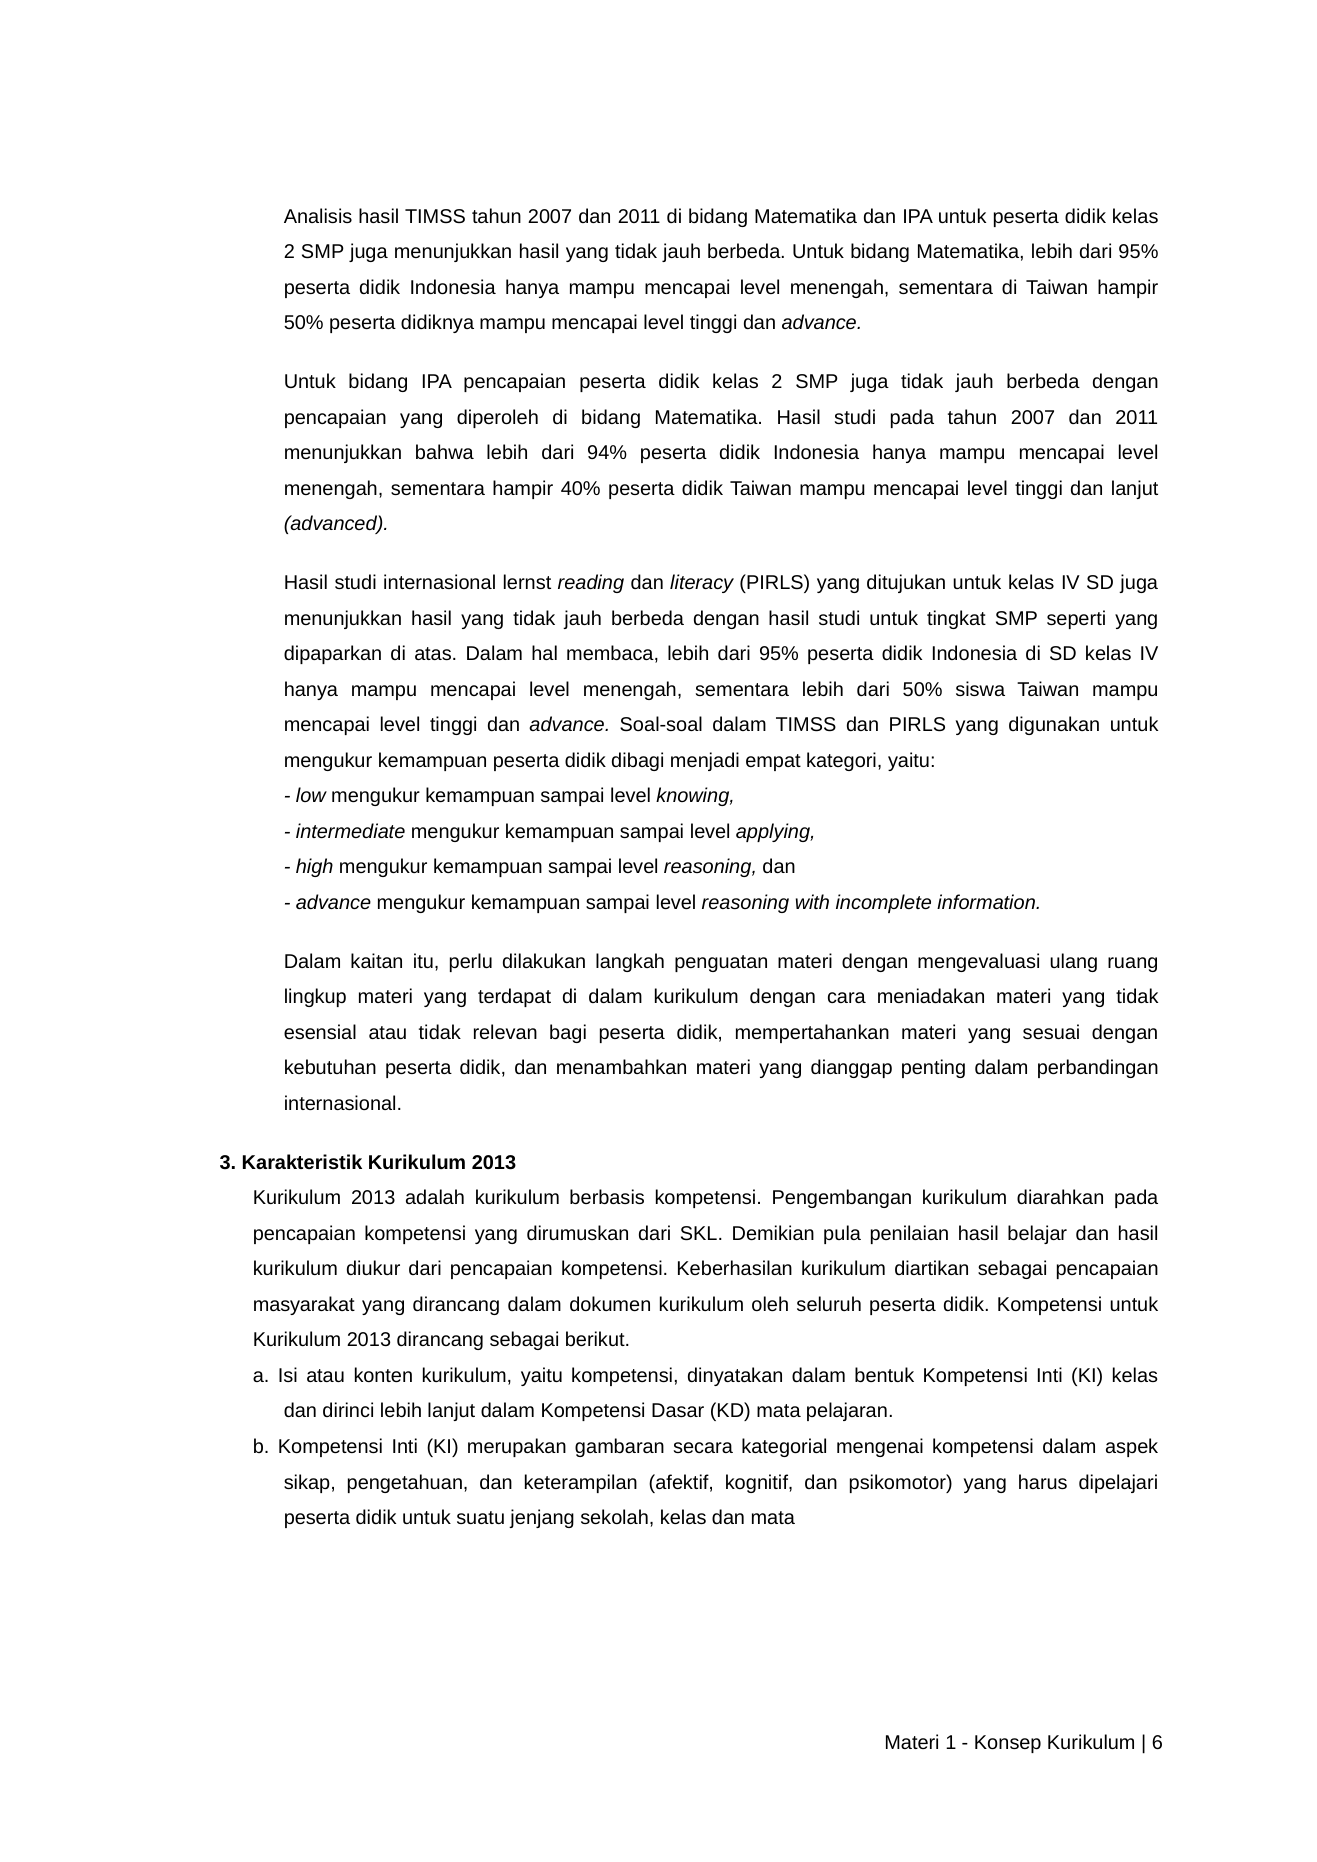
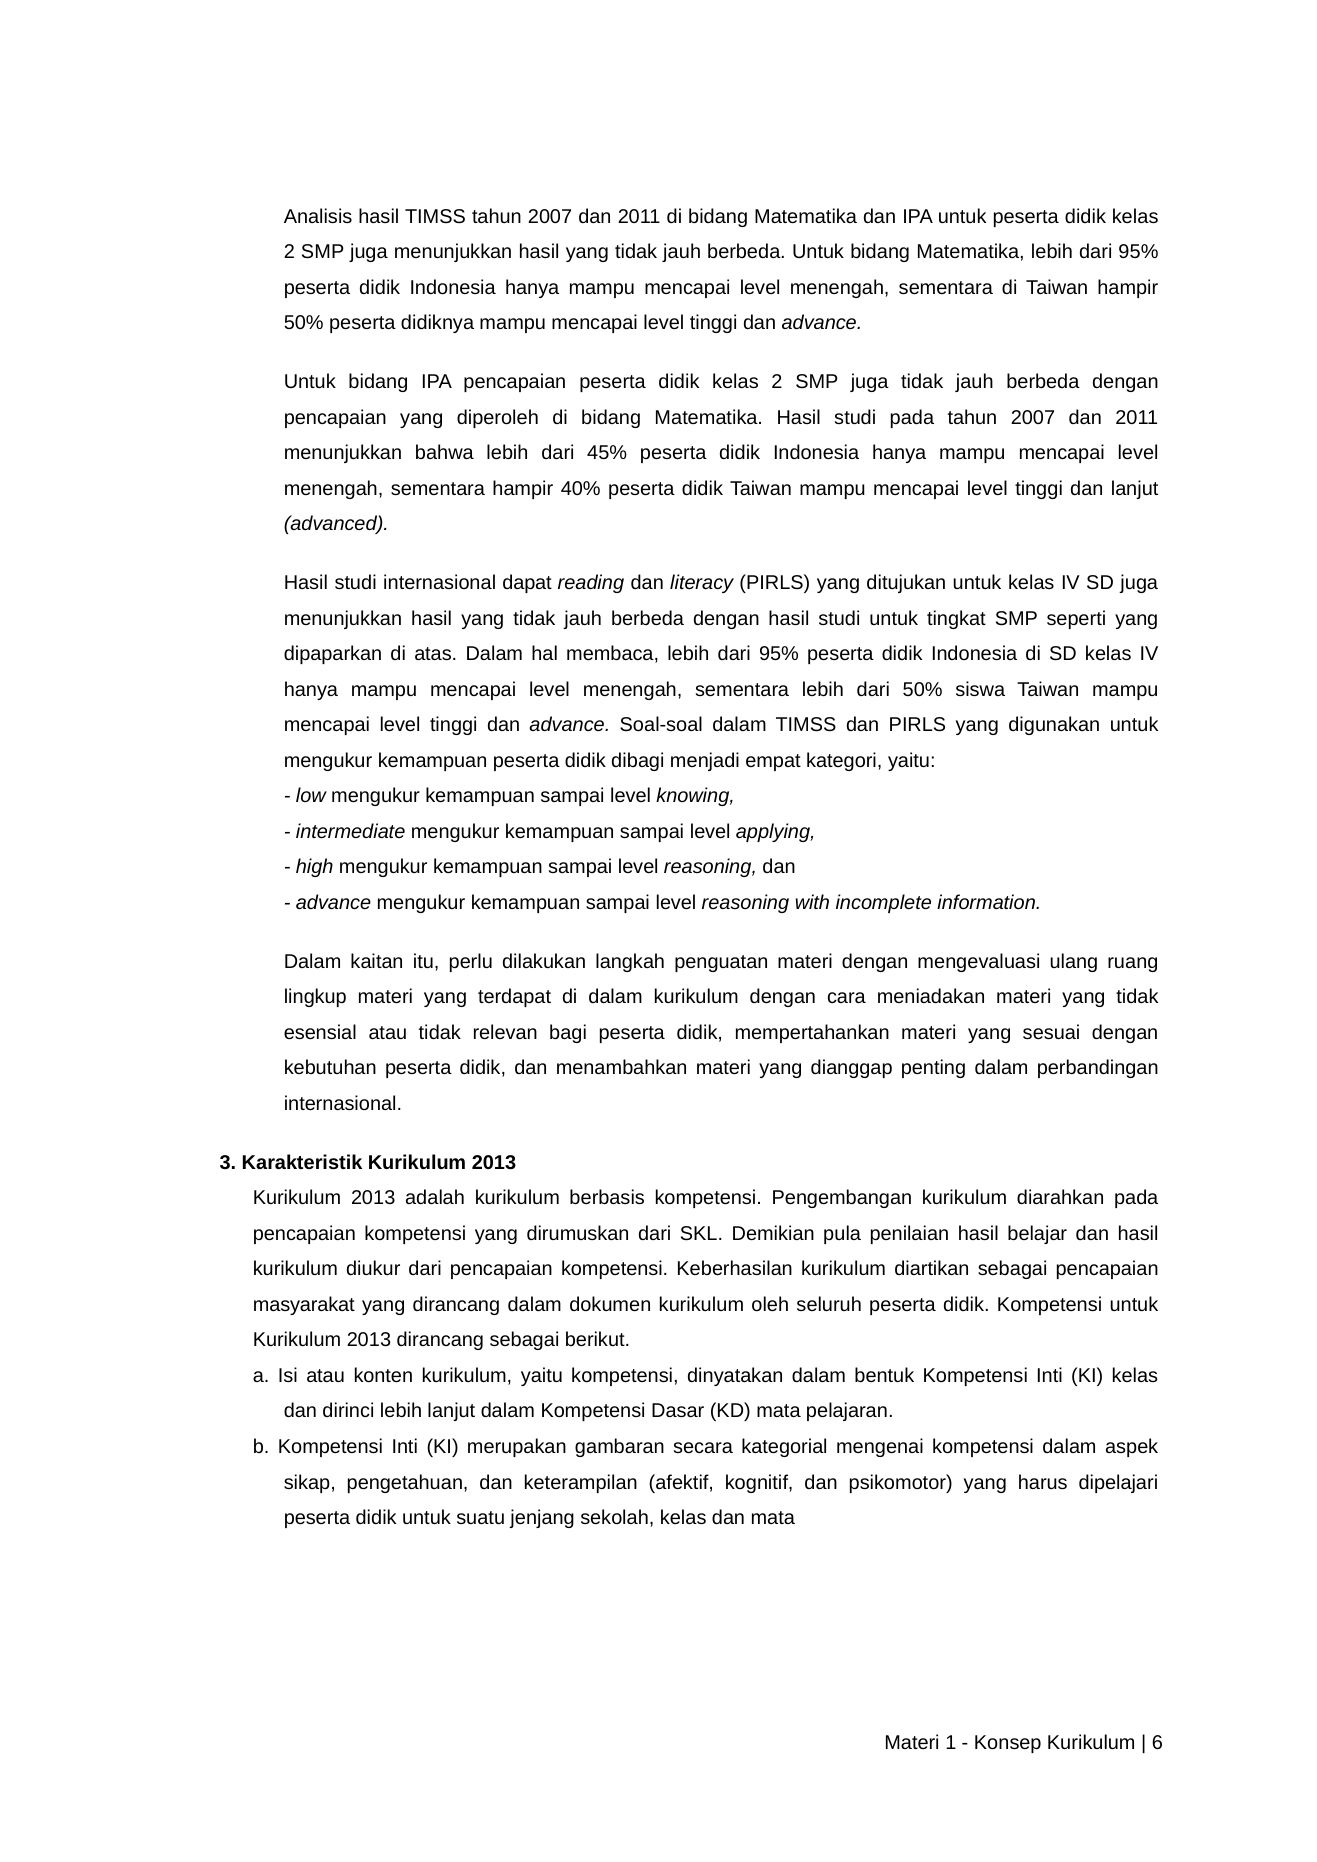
94%: 94% -> 45%
lernst: lernst -> dapat
